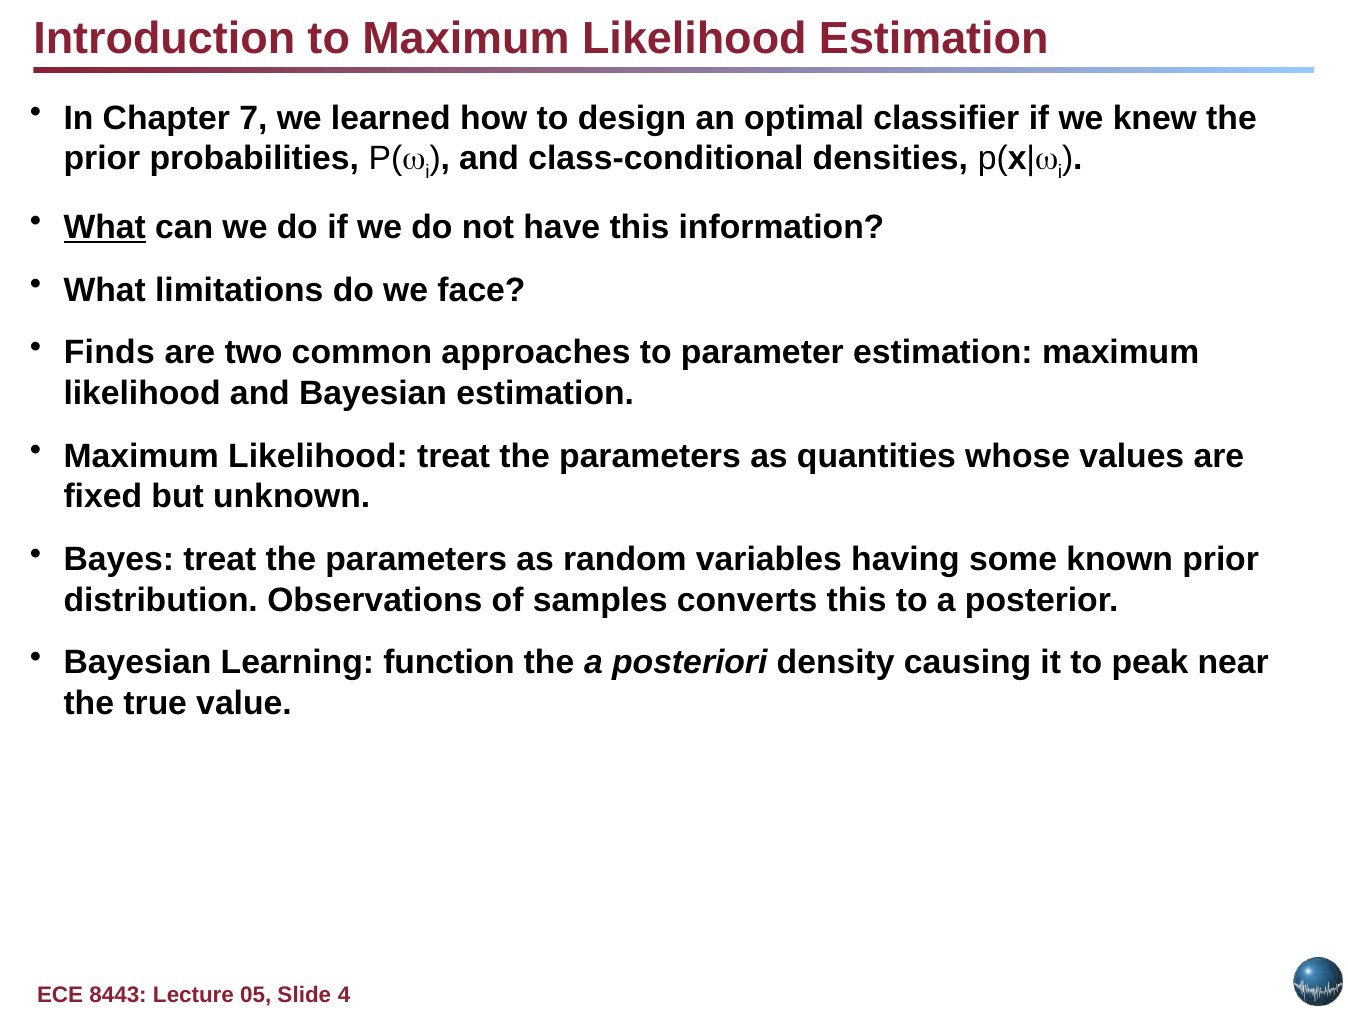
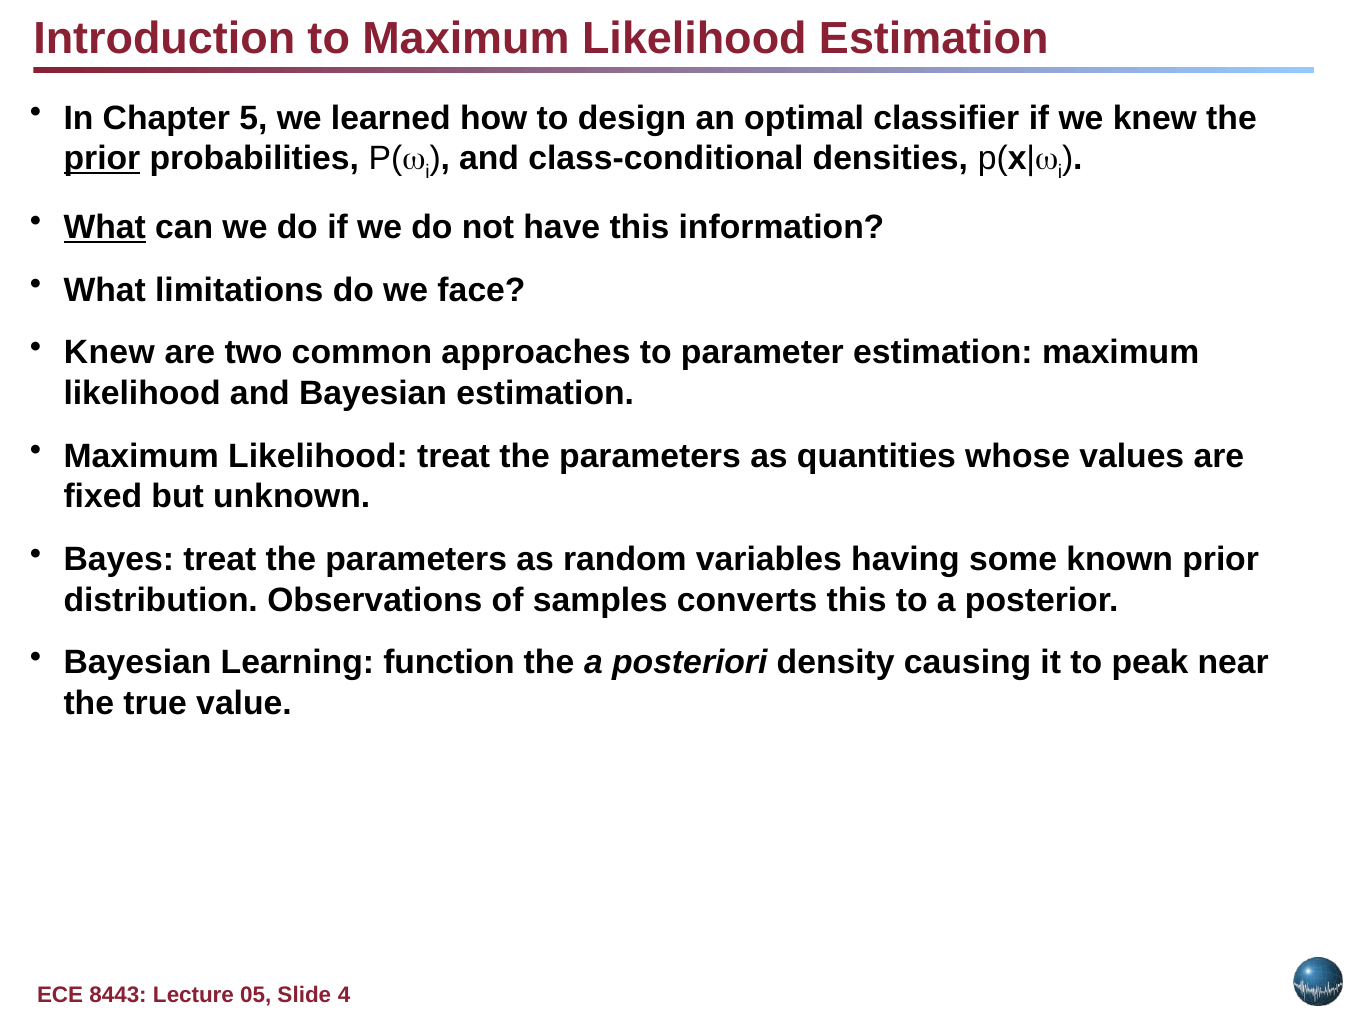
7: 7 -> 5
prior at (102, 159) underline: none -> present
Finds at (109, 353): Finds -> Knew
